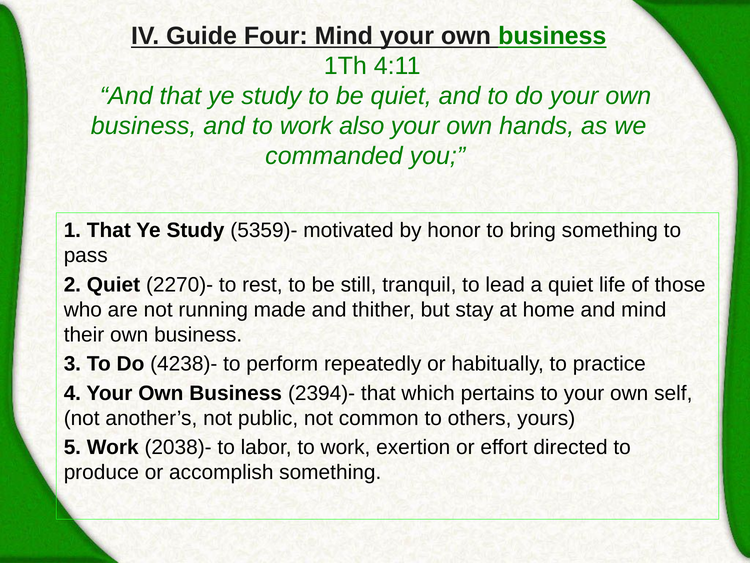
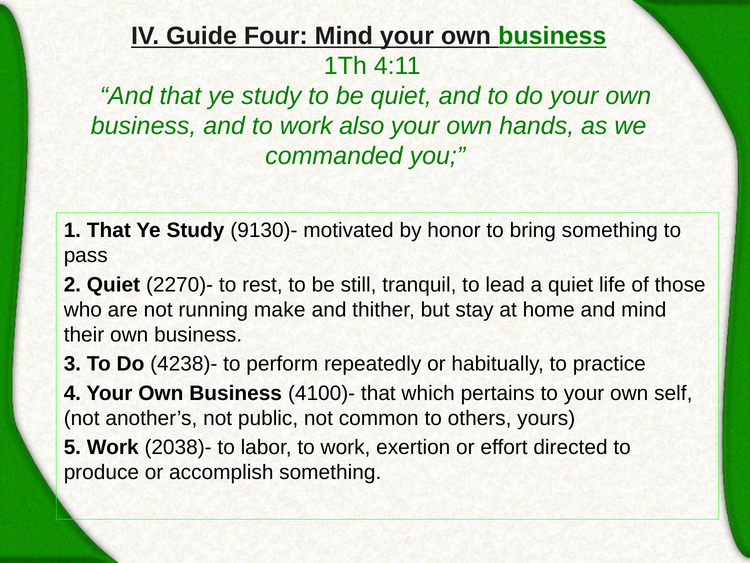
5359)-: 5359)- -> 9130)-
made: made -> make
2394)-: 2394)- -> 4100)-
